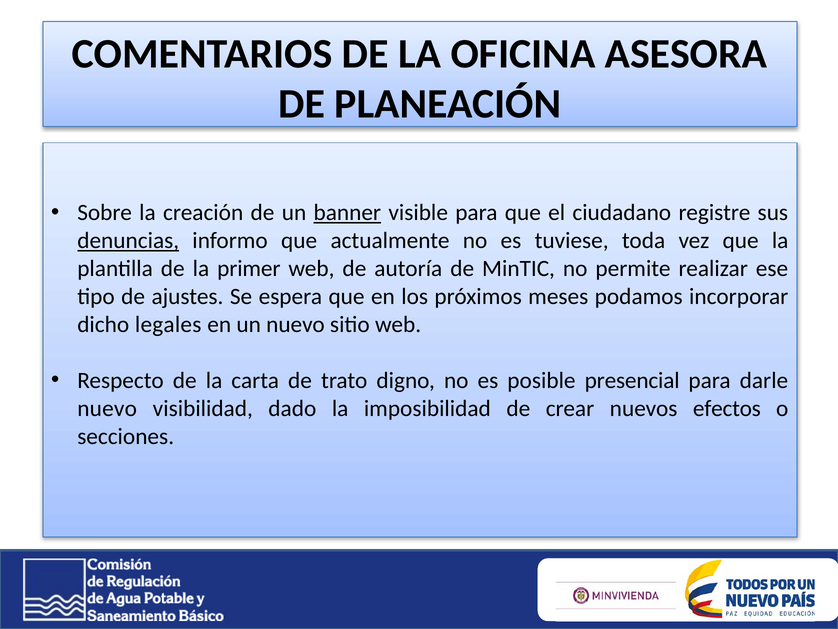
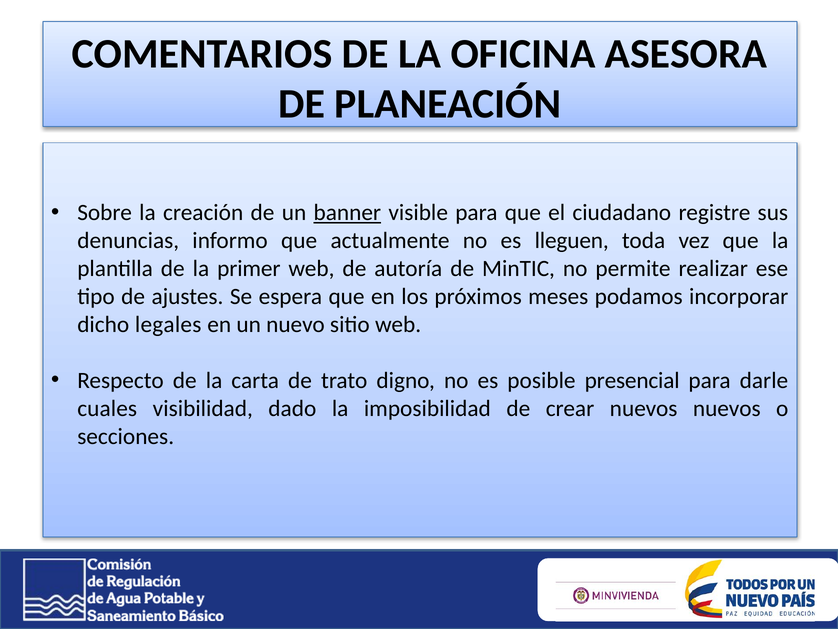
denuncias underline: present -> none
tuviese: tuviese -> lleguen
nuevo at (107, 408): nuevo -> cuales
nuevos efectos: efectos -> nuevos
